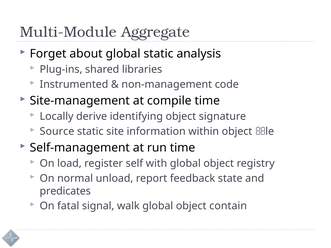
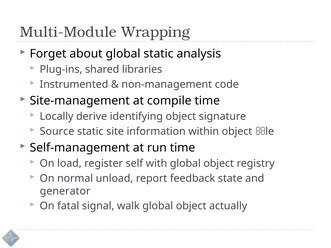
Aggregate: Aggregate -> Wrapping
predicates: predicates -> generator
contain: contain -> actually
